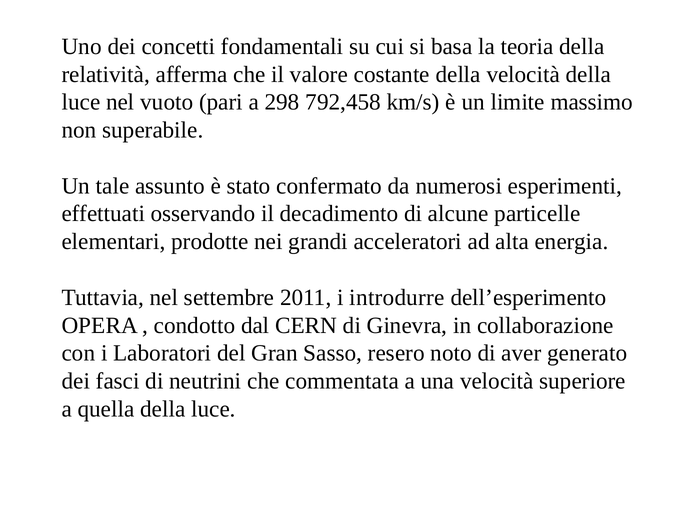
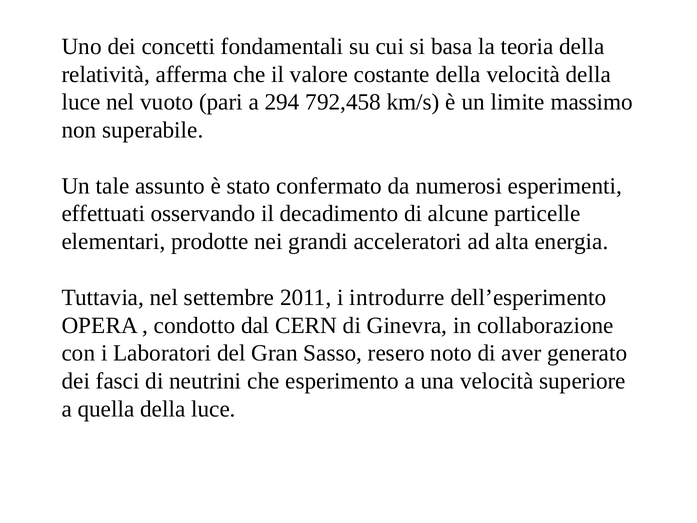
298: 298 -> 294
commentata: commentata -> esperimento
